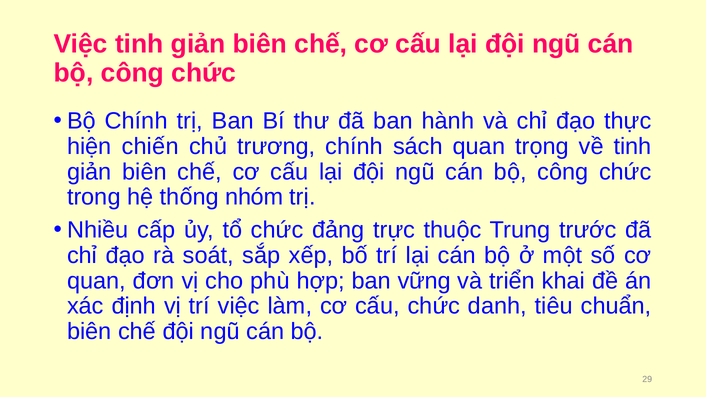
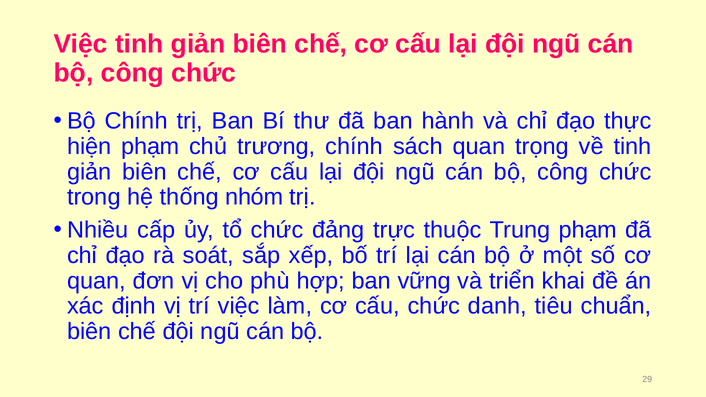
hiện chiến: chiến -> phạm
Trung trước: trước -> phạm
